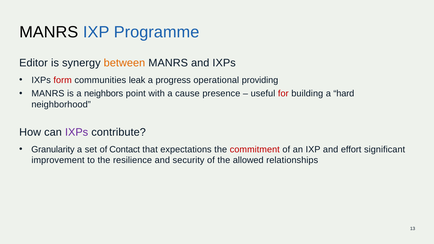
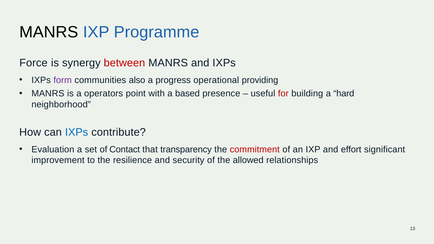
Editor: Editor -> Force
between colour: orange -> red
form colour: red -> purple
leak: leak -> also
neighbors: neighbors -> operators
cause: cause -> based
IXPs at (77, 132) colour: purple -> blue
Granularity: Granularity -> Evaluation
expectations: expectations -> transparency
